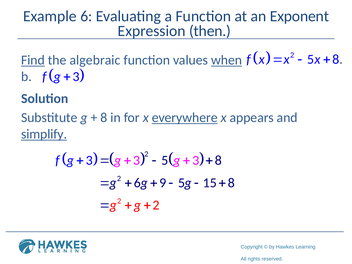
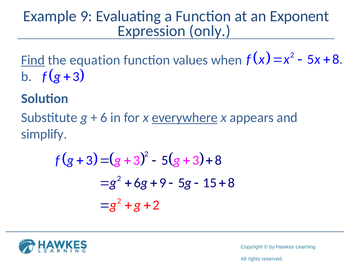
Example 6: 6 -> 9
then: then -> only
algebraic: algebraic -> equation
when underline: present -> none
8 at (104, 118): 8 -> 6
simplify underline: present -> none
